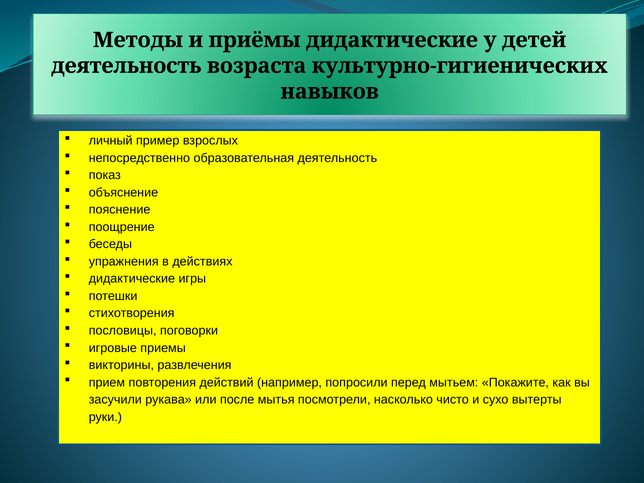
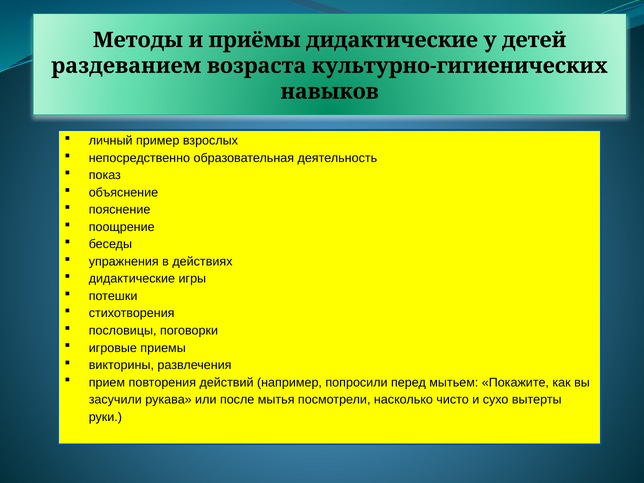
деятельность at (126, 66): деятельность -> раздеванием
